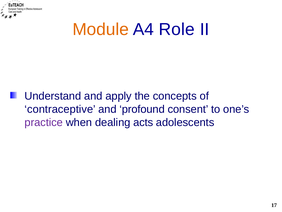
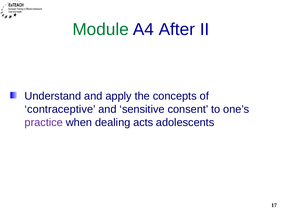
Module colour: orange -> green
Role: Role -> After
profound: profound -> sensitive
